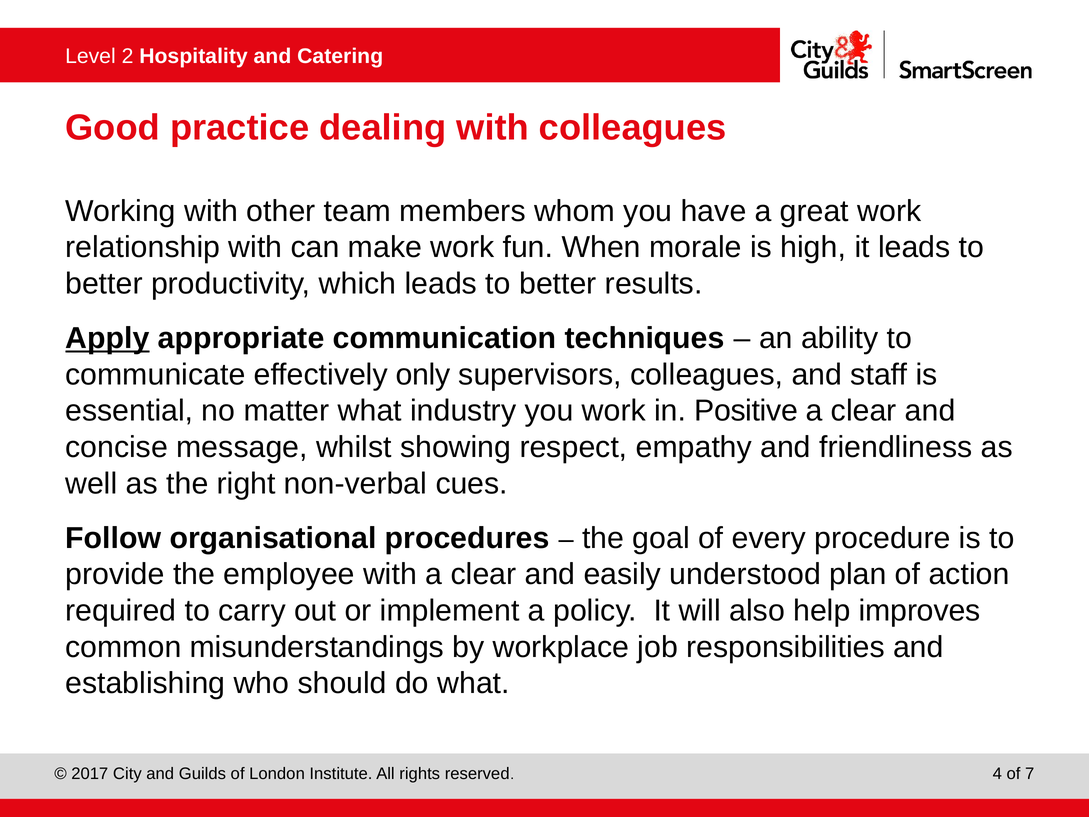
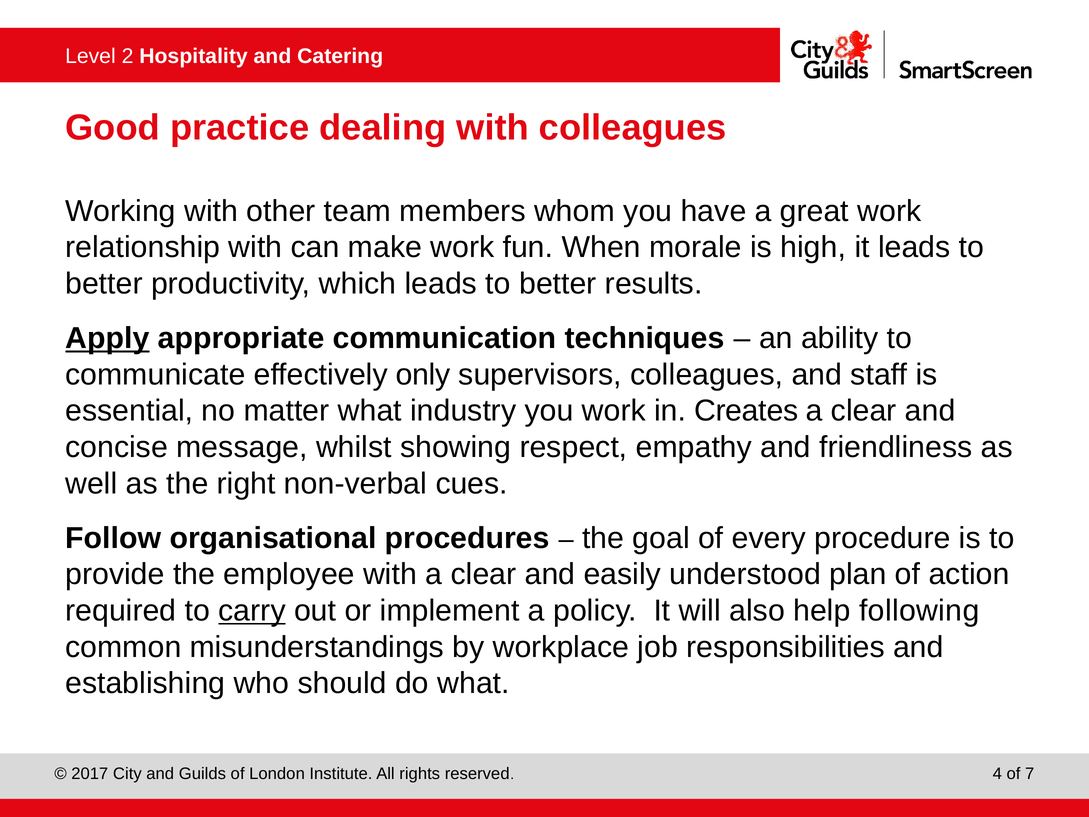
Positive: Positive -> Creates
carry underline: none -> present
improves: improves -> following
